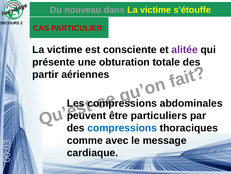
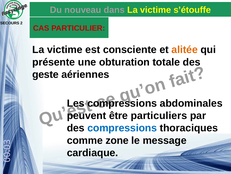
alitée colour: purple -> orange
partir: partir -> geste
avec: avec -> zone
